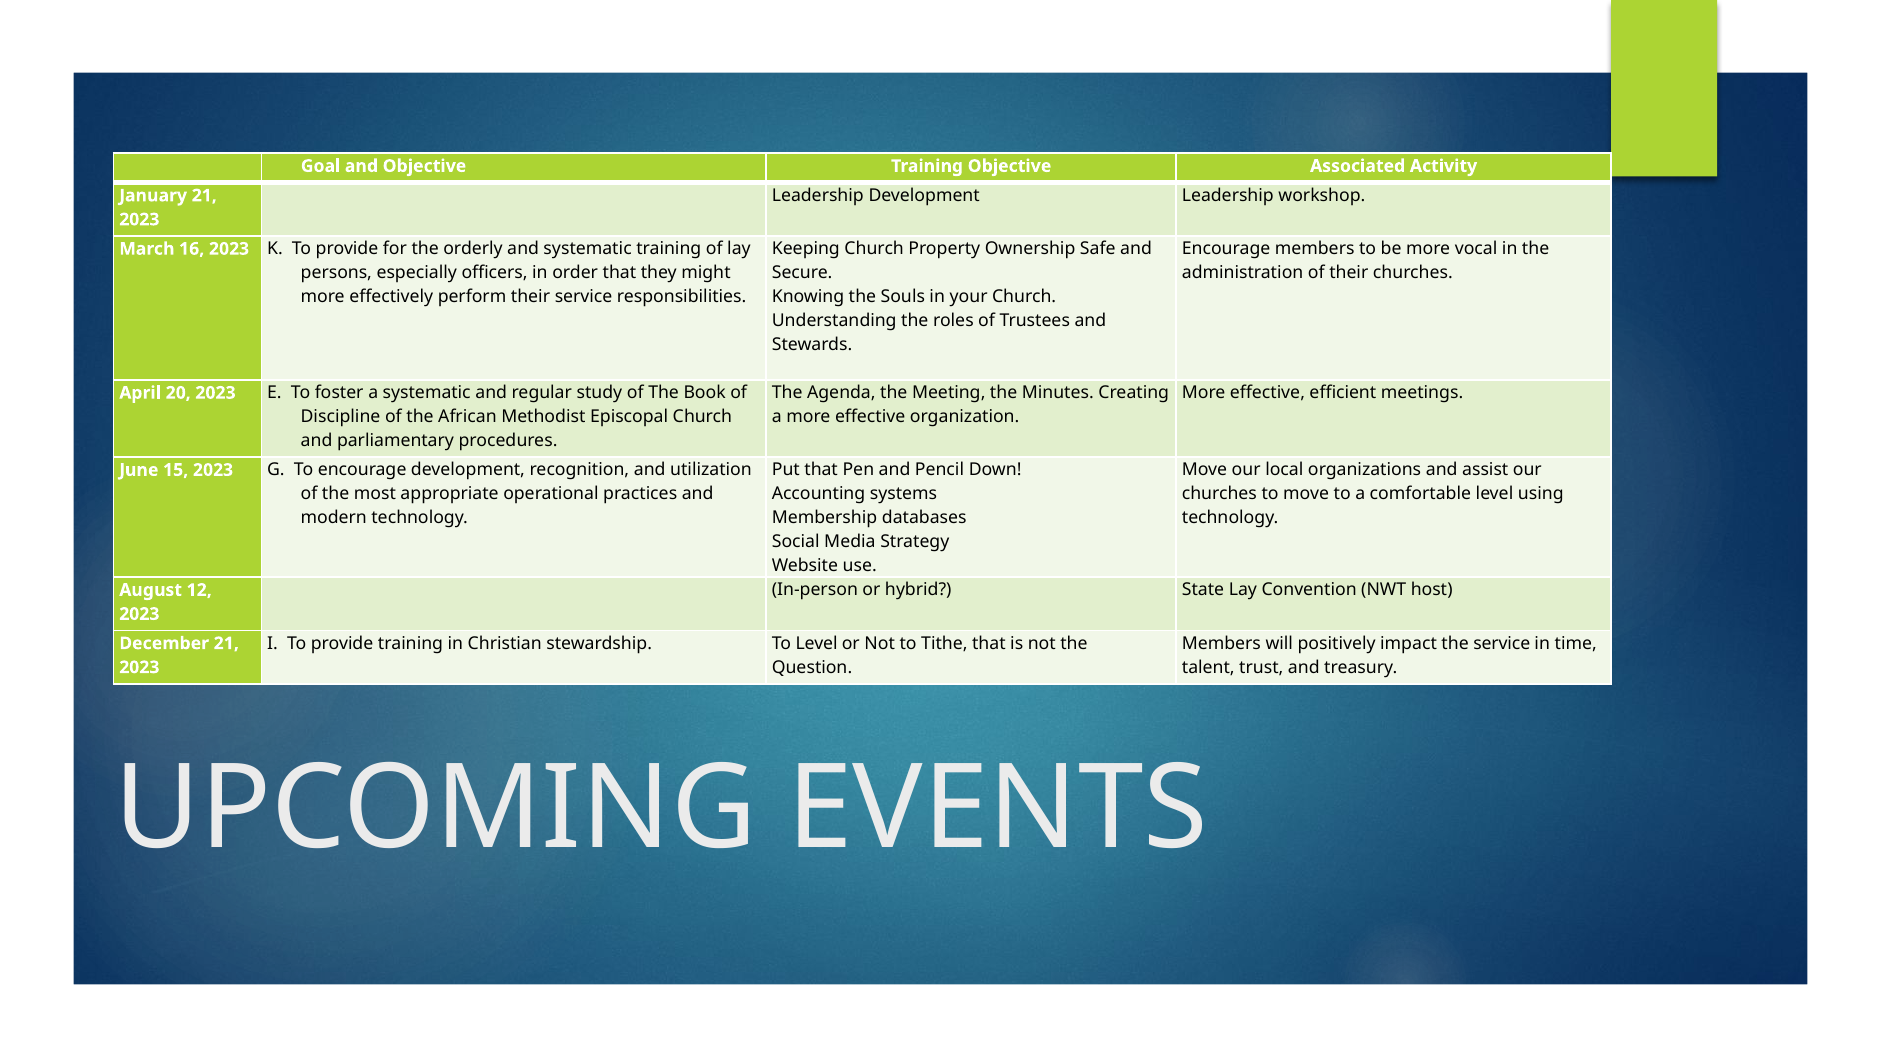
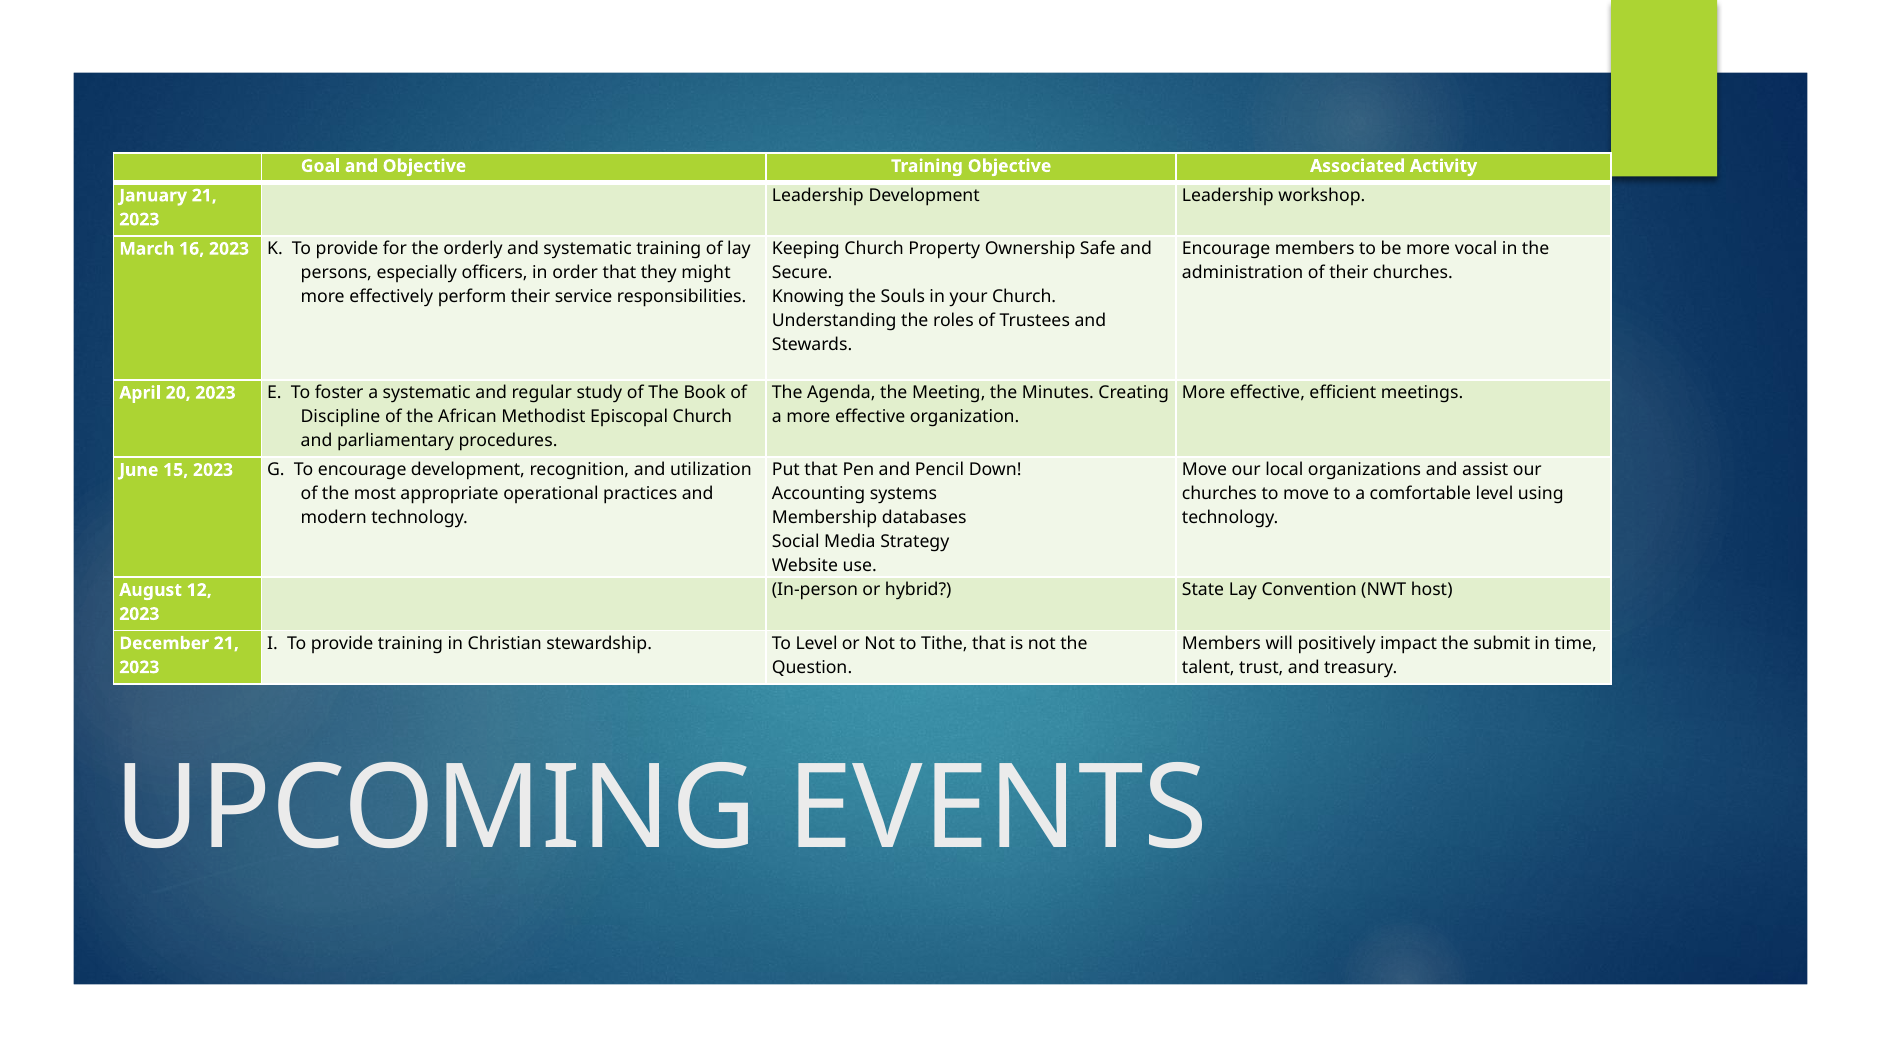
the service: service -> submit
